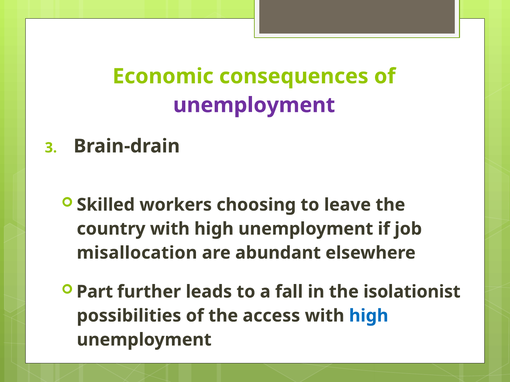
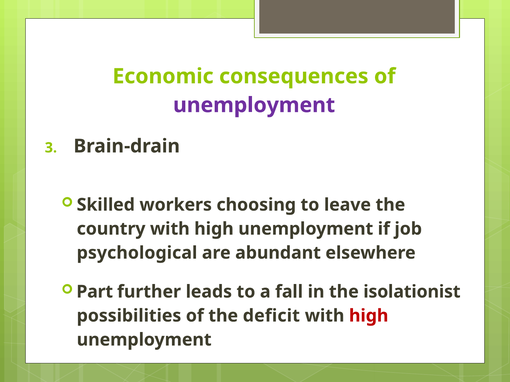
misallocation: misallocation -> psychological
access: access -> deficit
high at (369, 316) colour: blue -> red
